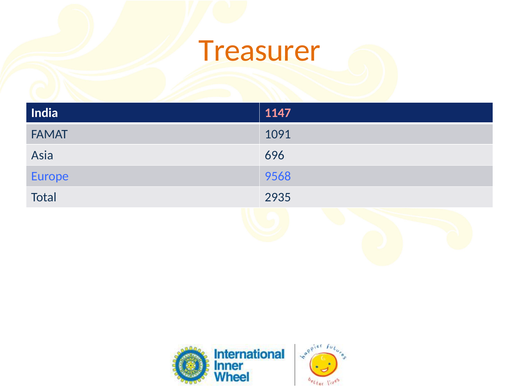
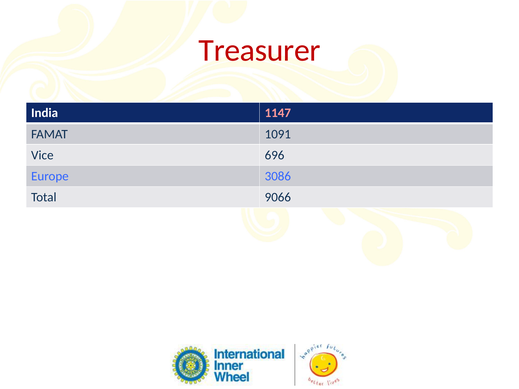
Treasurer colour: orange -> red
Asia: Asia -> Vice
9568: 9568 -> 3086
2935: 2935 -> 9066
